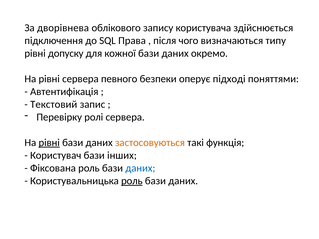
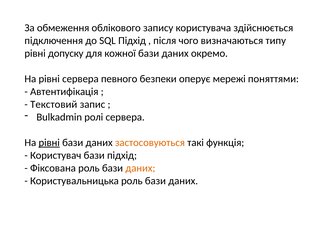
дворівнева: дворівнева -> обмеження
SQL Права: Права -> Підхід
підході: підході -> мережі
Перевірку: Перевірку -> Bulkadmin
бази інших: інших -> підхід
даних at (140, 168) colour: blue -> orange
роль at (132, 181) underline: present -> none
